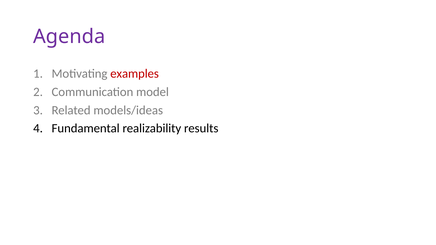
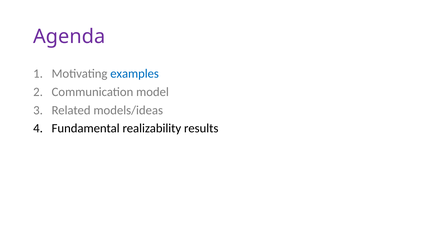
examples colour: red -> blue
